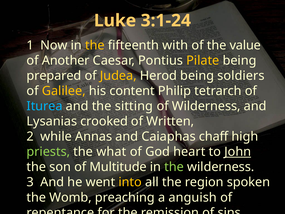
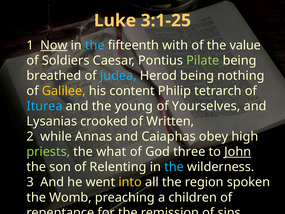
3:1-24: 3:1-24 -> 3:1-25
Now at (54, 45) underline: none -> present
the at (95, 45) colour: yellow -> light blue
of Another: Another -> Soldiers
Pilate colour: yellow -> light green
prepared: prepared -> breathed
Judea colour: yellow -> light blue
being soldiers: soldiers -> nothing
sitting: sitting -> young
of Wilderness: Wilderness -> Yourselves
Caiaphas chaff: chaff -> obey
heart: heart -> three
Multitude: Multitude -> Relenting
the at (174, 167) colour: light green -> light blue
a anguish: anguish -> children
